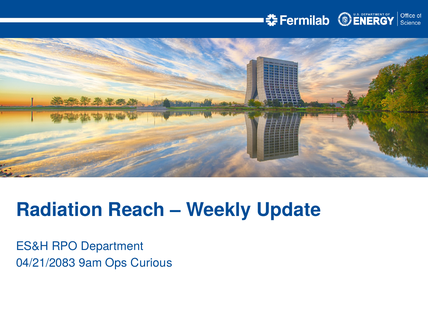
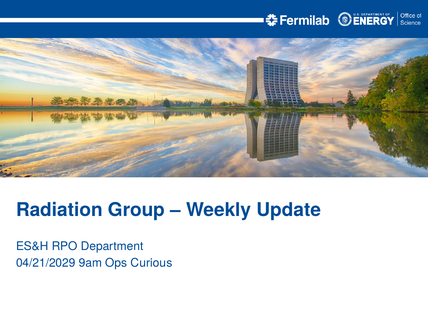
Reach: Reach -> Group
04/21/2083: 04/21/2083 -> 04/21/2029
